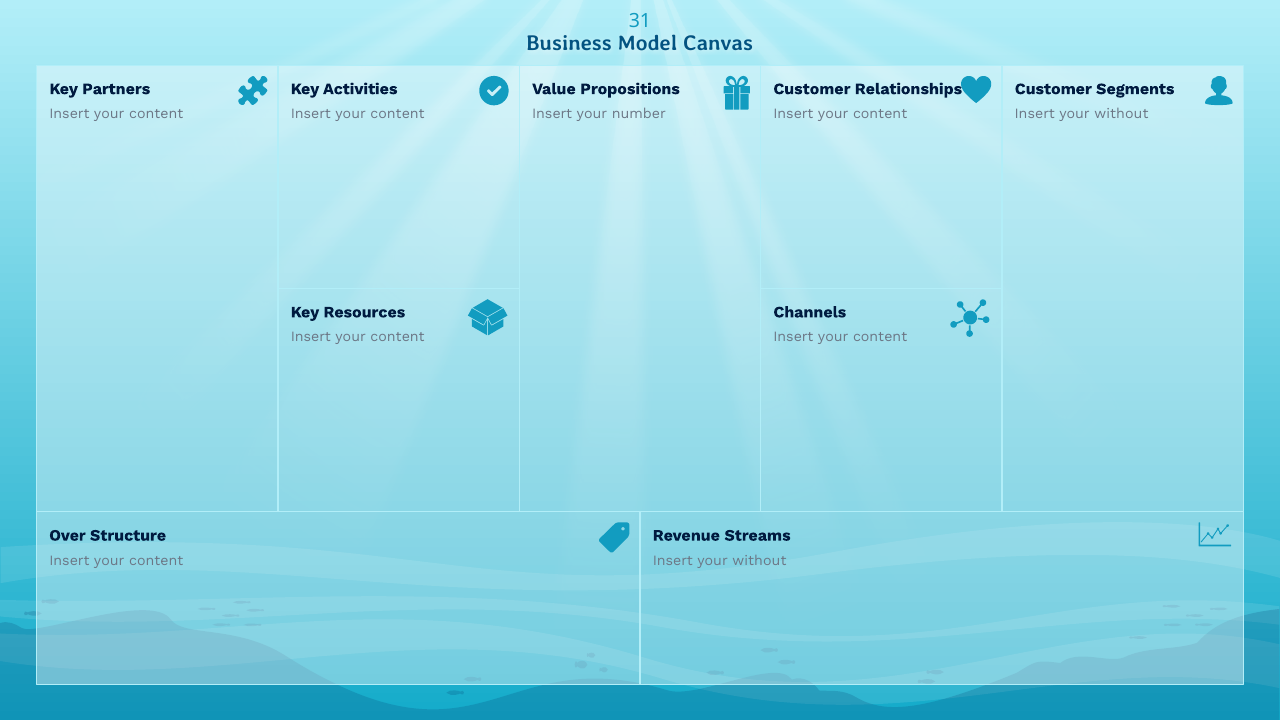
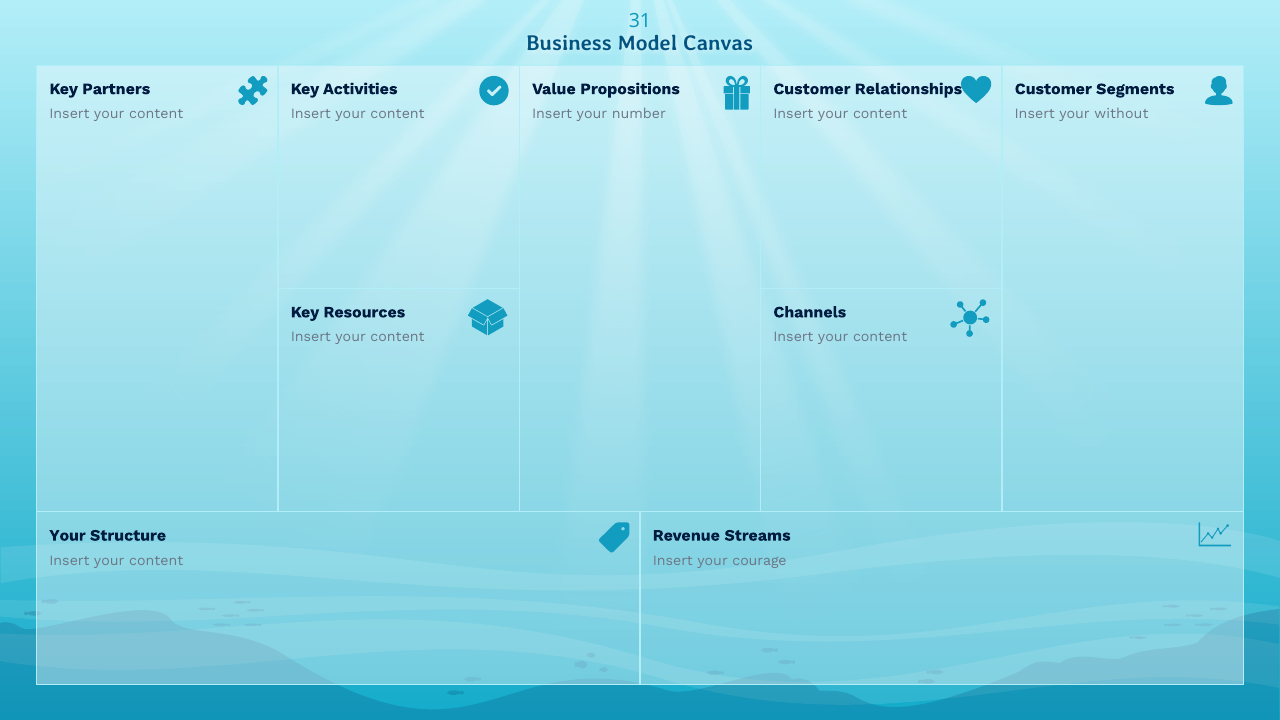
Over at (67, 535): Over -> Your
without at (759, 561): without -> courage
